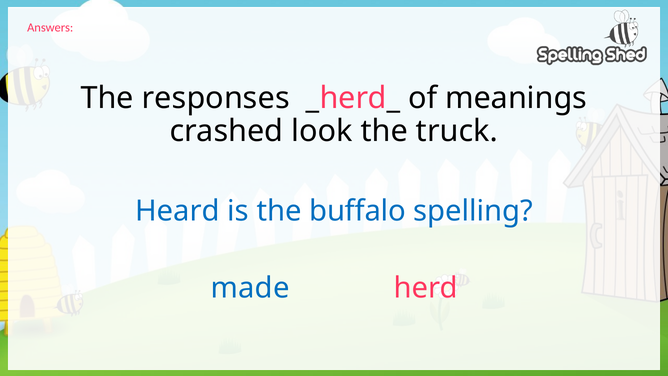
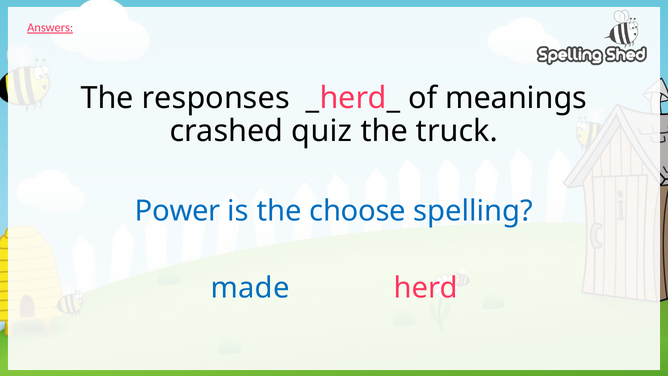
Answers underline: none -> present
look: look -> quiz
Heard: Heard -> Power
buffalo: buffalo -> choose
